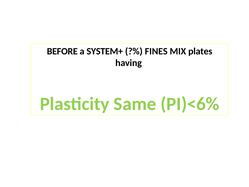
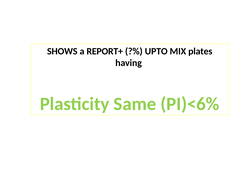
BEFORE: BEFORE -> SHOWS
SYSTEM+: SYSTEM+ -> REPORT+
FINES: FINES -> UPTO
